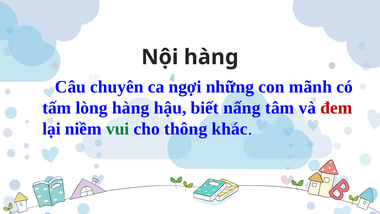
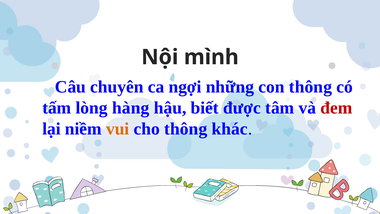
Nội hàng: hàng -> mình
con mãnh: mãnh -> thông
nấng: nấng -> được
vui colour: green -> orange
